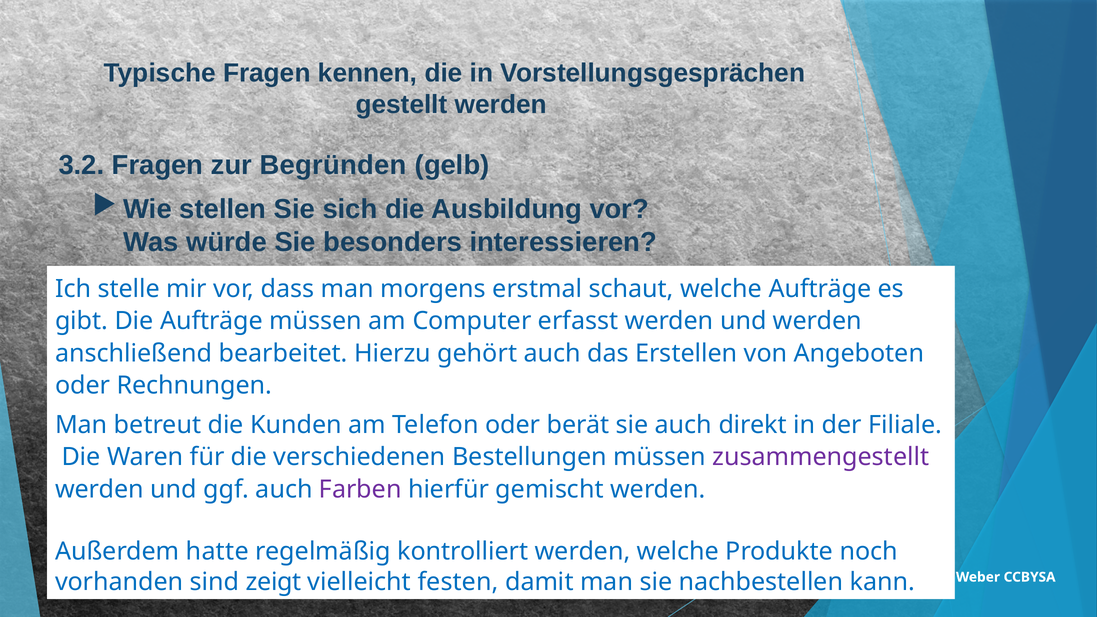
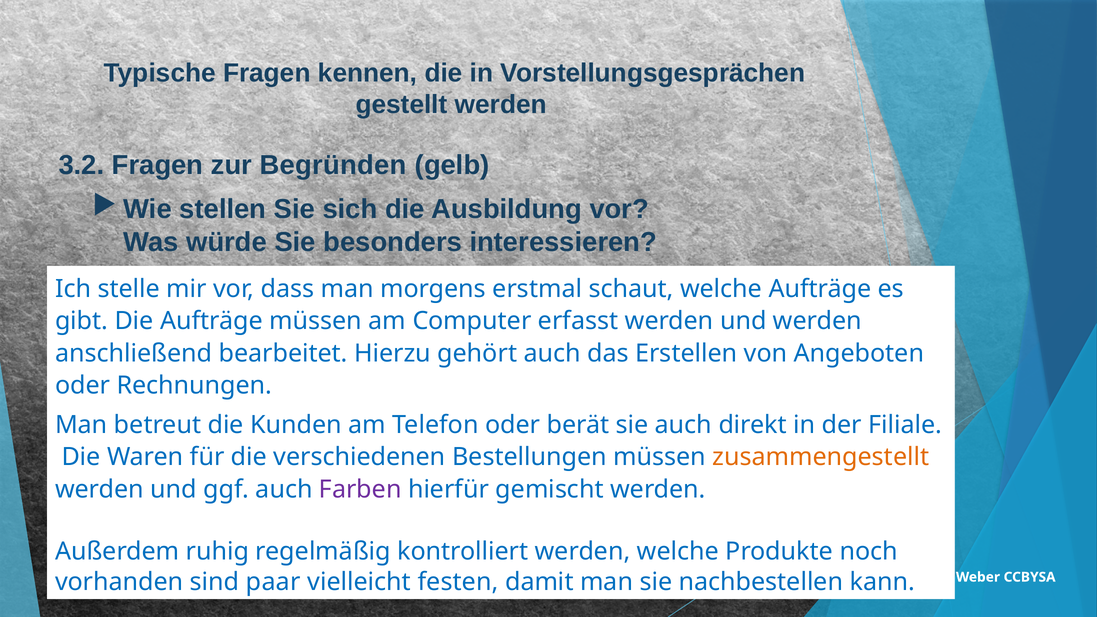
zusammengestellt colour: purple -> orange
hatte: hatte -> ruhig
zeigt: zeigt -> paar
